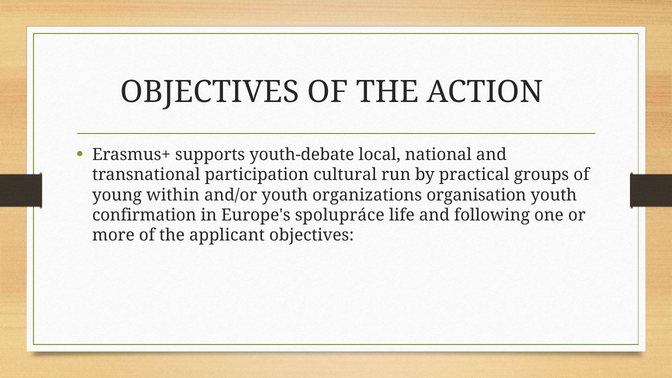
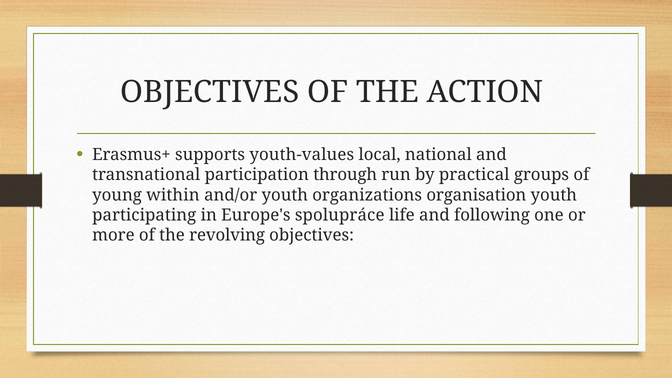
youth-debate: youth-debate -> youth-values
cultural: cultural -> through
confirmation: confirmation -> participating
applicant: applicant -> revolving
